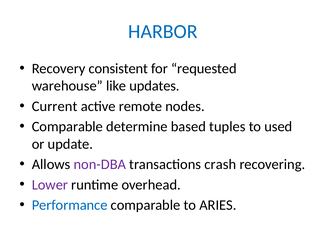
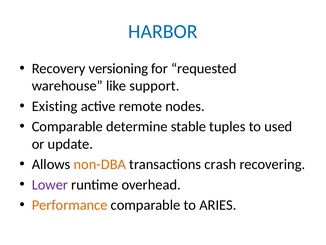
consistent: consistent -> versioning
updates: updates -> support
Current: Current -> Existing
based: based -> stable
non-DBA colour: purple -> orange
Performance colour: blue -> orange
